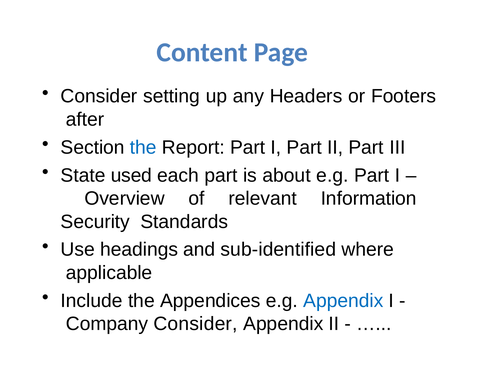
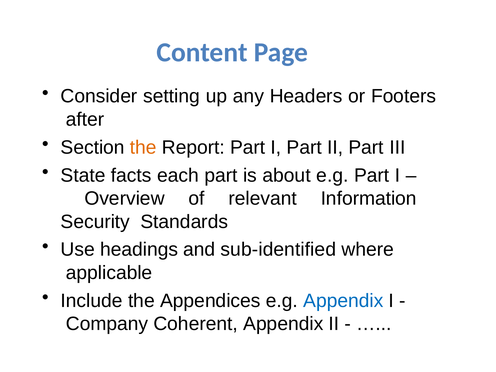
the at (143, 147) colour: blue -> orange
used: used -> facts
Company Consider: Consider -> Coherent
